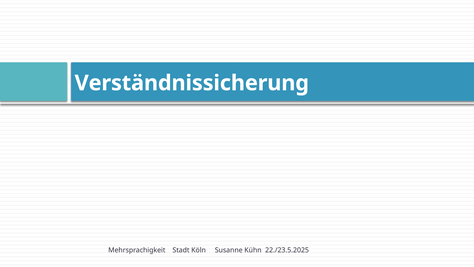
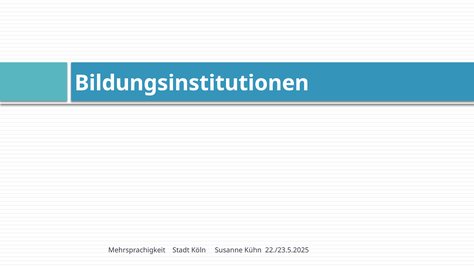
Verständnissicherung: Verständnissicherung -> Bildungsinstitutionen
